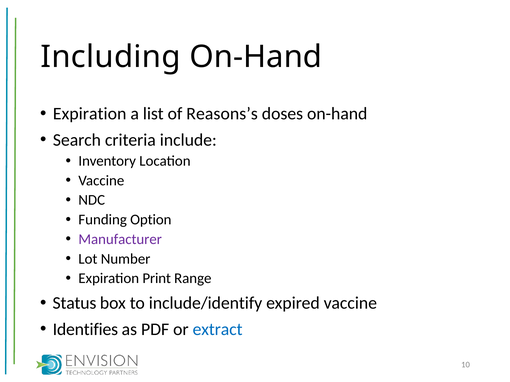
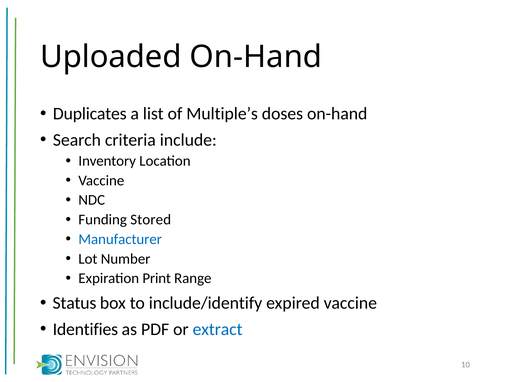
Including: Including -> Uploaded
Expiration at (90, 114): Expiration -> Duplicates
Reasons’s: Reasons’s -> Multiple’s
Option: Option -> Stored
Manufacturer colour: purple -> blue
